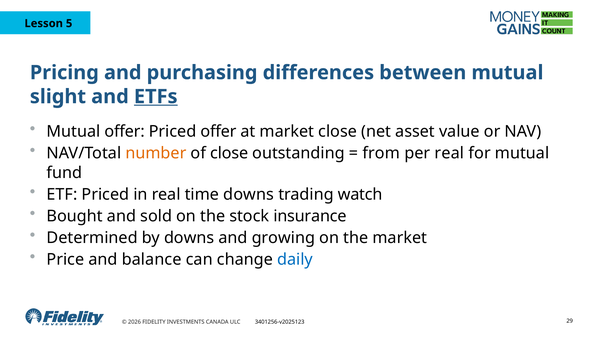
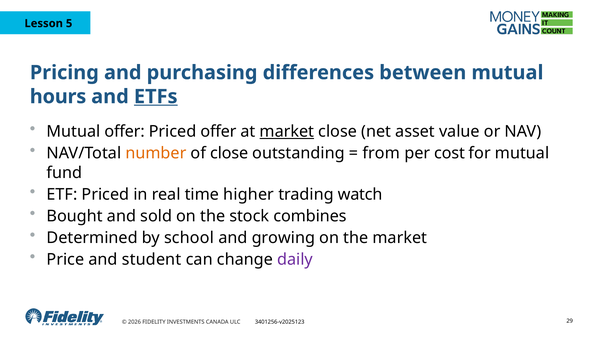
slight: slight -> hours
market at (287, 131) underline: none -> present
per real: real -> cost
time downs: downs -> higher
insurance: insurance -> combines
by downs: downs -> school
balance: balance -> student
daily colour: blue -> purple
